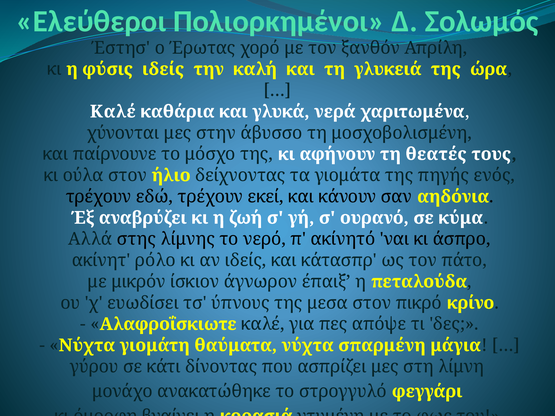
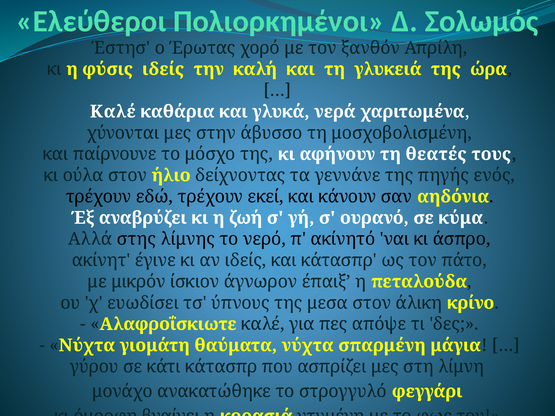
γιομάτα: γιομάτα -> γεννάνε
ρόλο: ρόλο -> έγινε
πικρό: πικρό -> άλικη
κάτι δίνοντας: δίνοντας -> κάτασπρ
